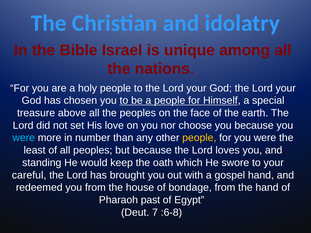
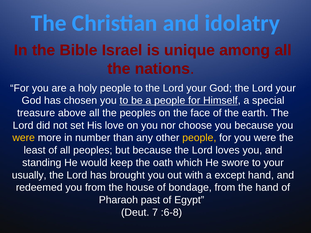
were at (24, 138) colour: light blue -> yellow
careful: careful -> usually
gospel: gospel -> except
